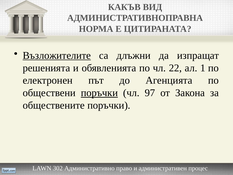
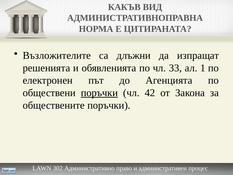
Възложителите underline: present -> none
22: 22 -> 33
97: 97 -> 42
